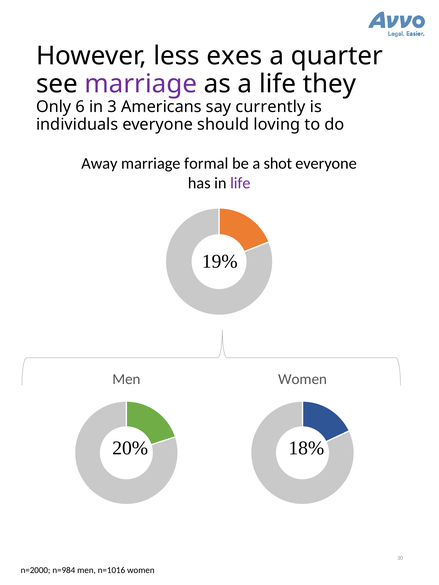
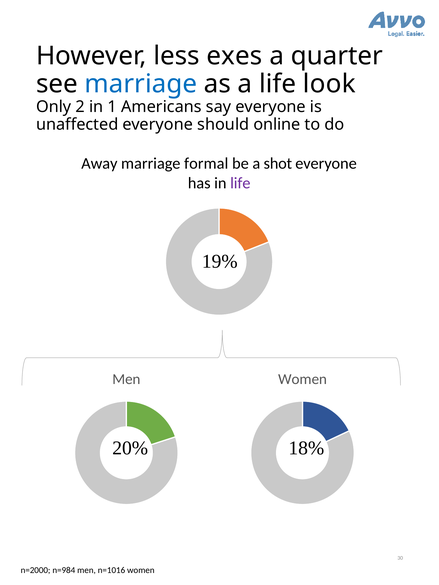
marriage at (141, 84) colour: purple -> blue
they: they -> look
6: 6 -> 2
3: 3 -> 1
say currently: currently -> everyone
individuals: individuals -> unaffected
loving: loving -> online
